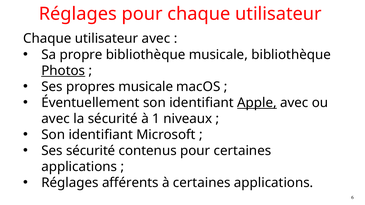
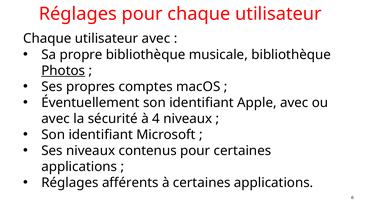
propres musicale: musicale -> comptes
Apple underline: present -> none
1: 1 -> 4
Ses sécurité: sécurité -> niveaux
